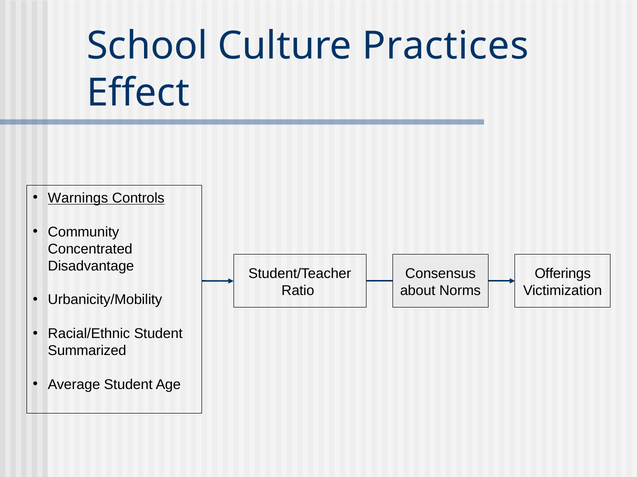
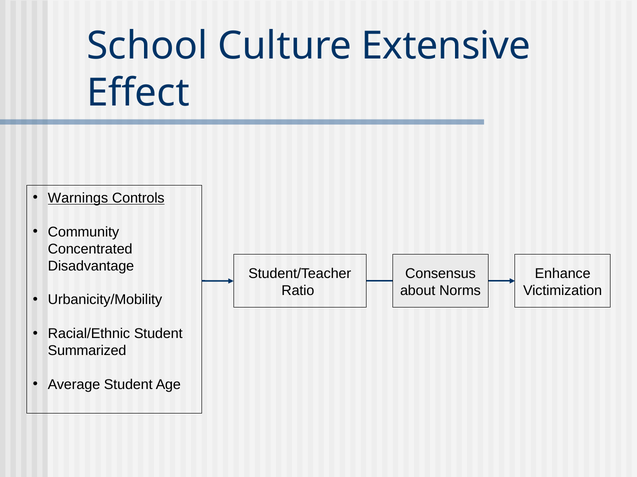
Practices: Practices -> Extensive
Offerings: Offerings -> Enhance
